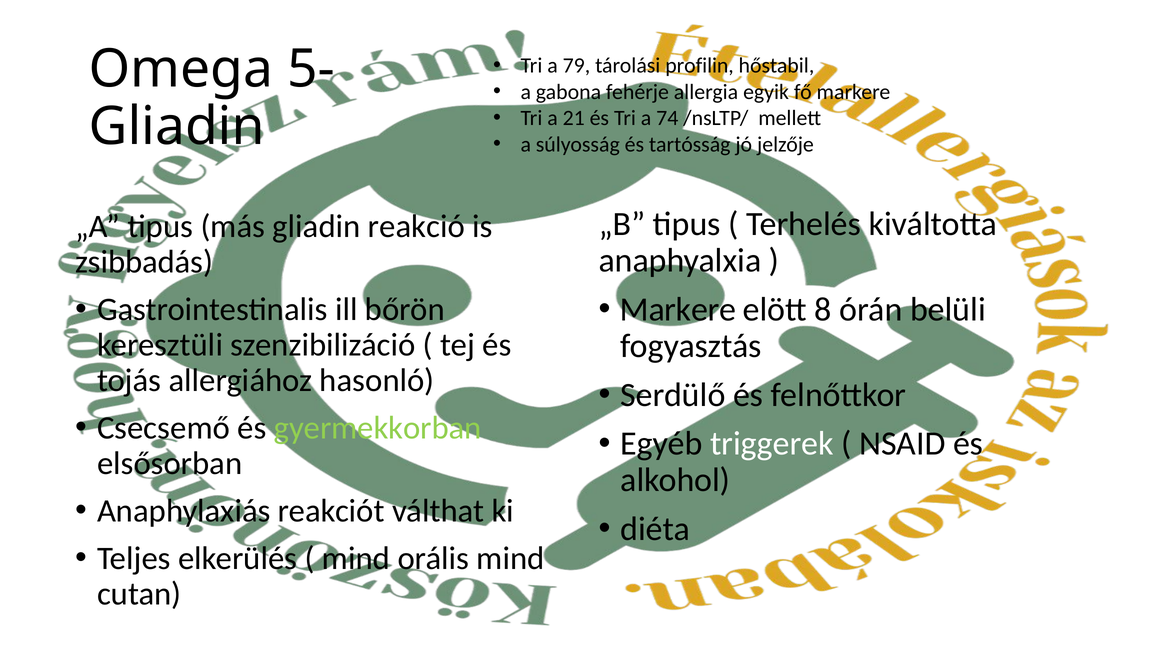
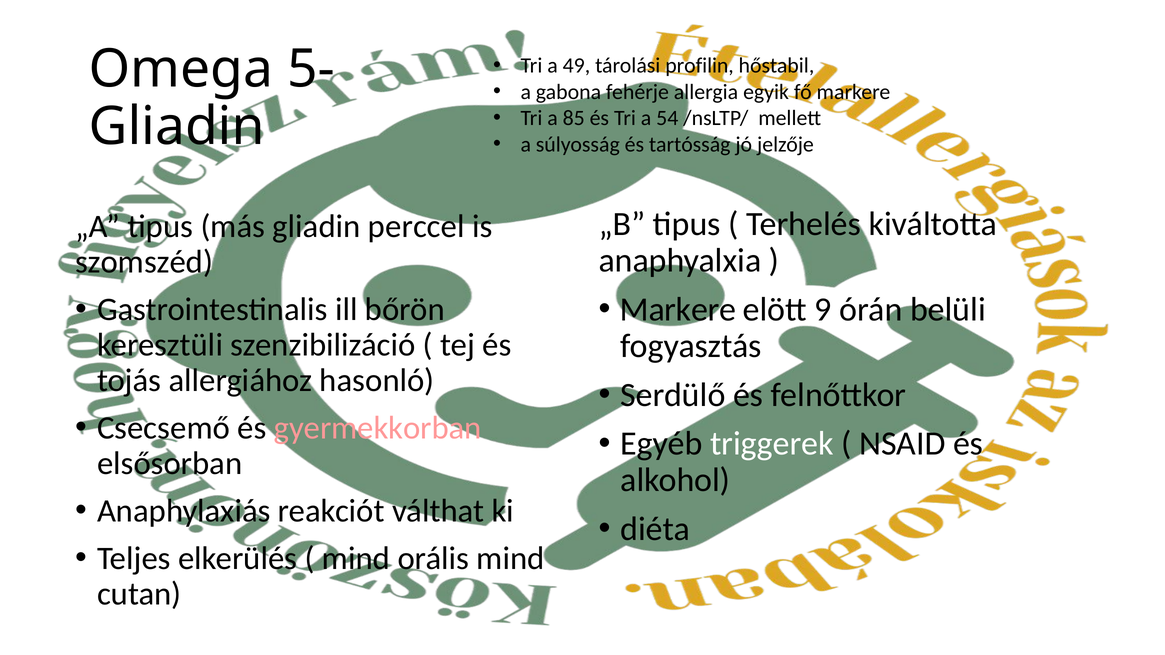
79: 79 -> 49
21: 21 -> 85
74: 74 -> 54
reakció: reakció -> perccel
zsibbadás: zsibbadás -> szomszéd
8: 8 -> 9
gyermekkorban colour: light green -> pink
